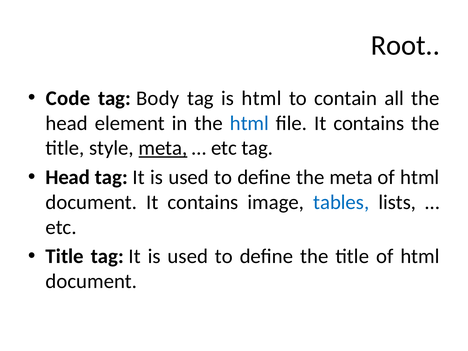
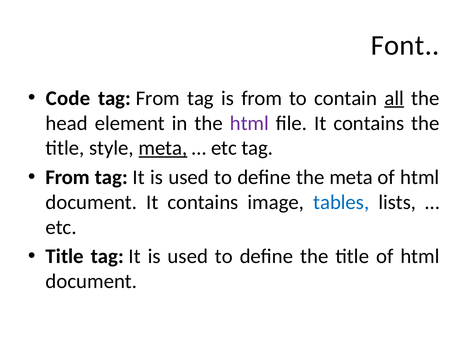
Root: Root -> Font
tag Body: Body -> From
is html: html -> from
all underline: none -> present
html at (249, 123) colour: blue -> purple
Head at (68, 177): Head -> From
